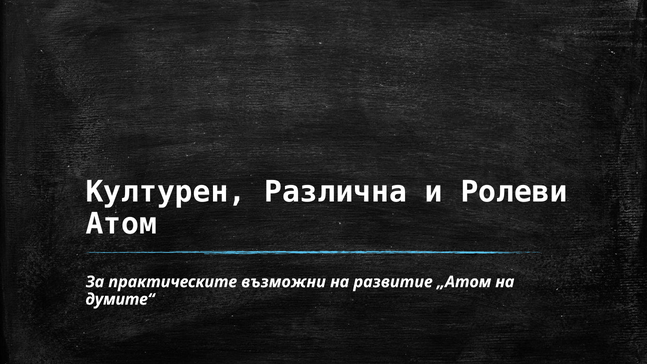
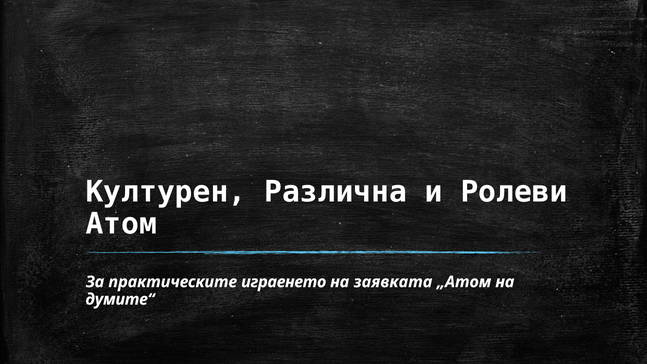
възможни: възможни -> играенето
развитие: развитие -> заявката
